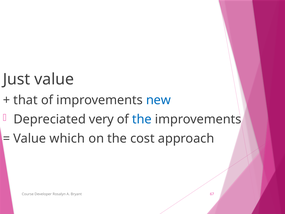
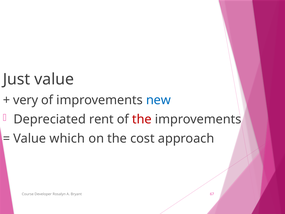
that: that -> very
very: very -> rent
the at (142, 119) colour: blue -> red
